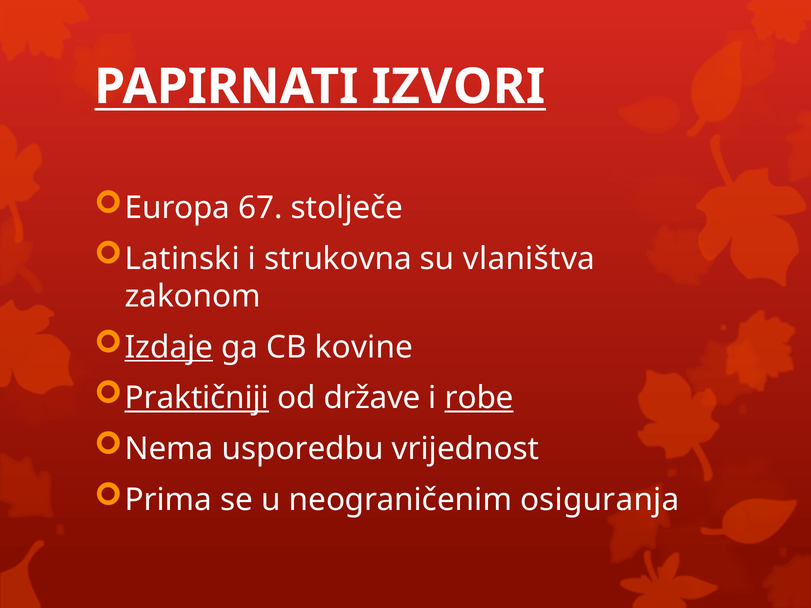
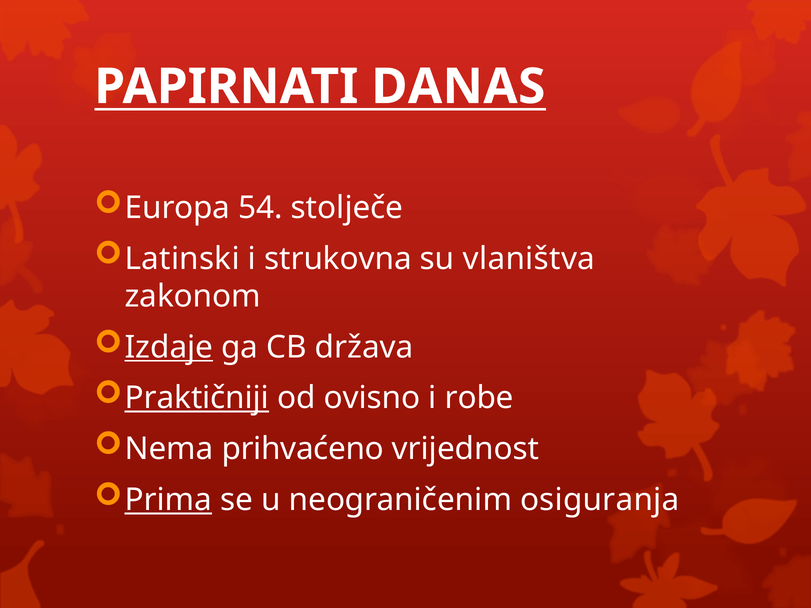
IZVORI: IZVORI -> DANAS
67: 67 -> 54
kovine: kovine -> država
države: države -> ovisno
robe underline: present -> none
usporedbu: usporedbu -> prihvaćeno
Prima underline: none -> present
